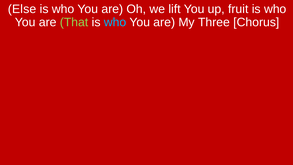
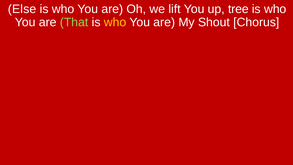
fruit: fruit -> tree
who at (115, 22) colour: light blue -> yellow
Three: Three -> Shout
